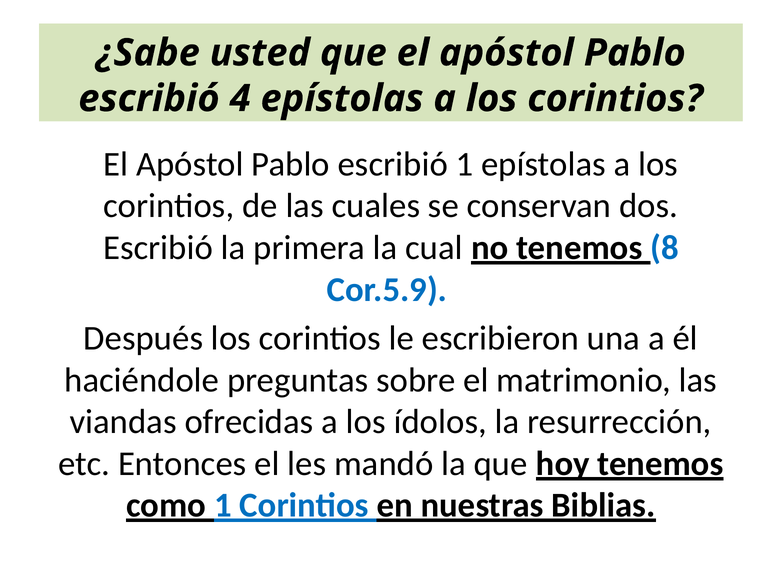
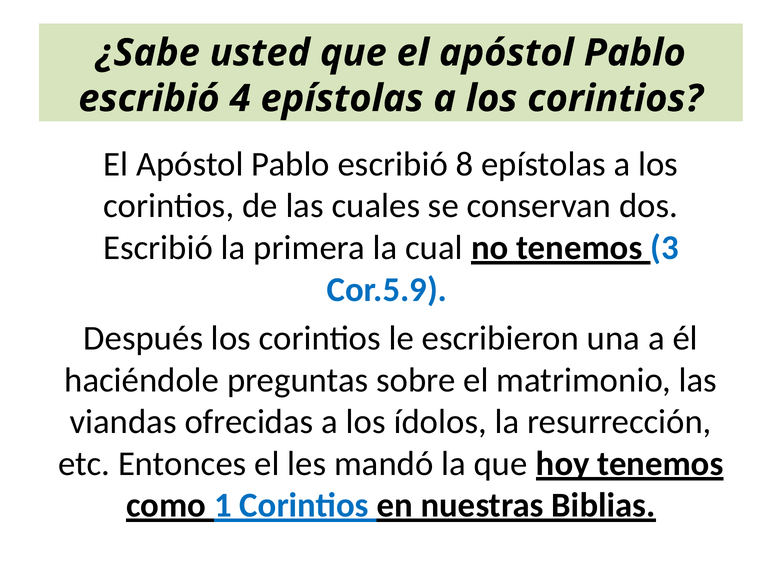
escribió 1: 1 -> 8
8: 8 -> 3
